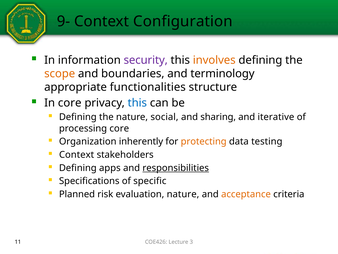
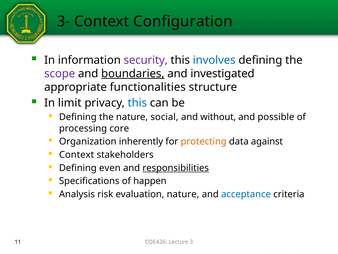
9-: 9- -> 3-
involves colour: orange -> blue
scope colour: orange -> purple
boundaries underline: none -> present
terminology: terminology -> investigated
In core: core -> limit
sharing: sharing -> without
iterative: iterative -> possible
testing: testing -> against
apps: apps -> even
specific: specific -> happen
Planned: Planned -> Analysis
acceptance colour: orange -> blue
